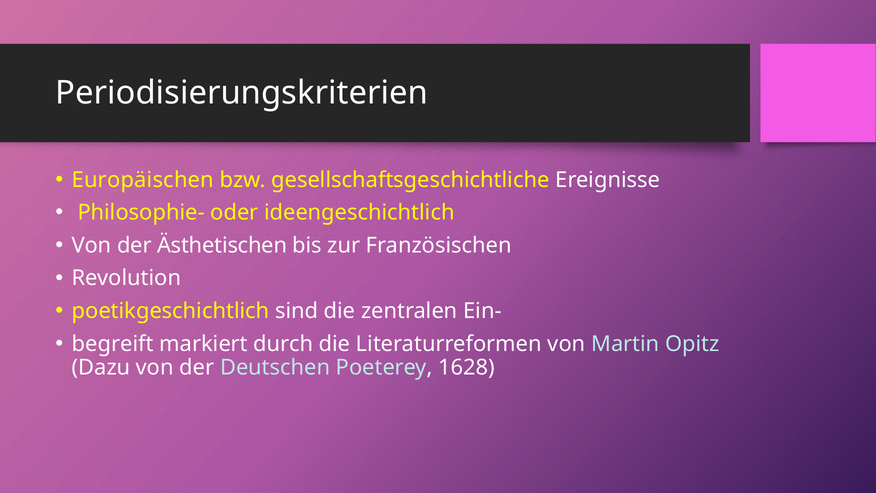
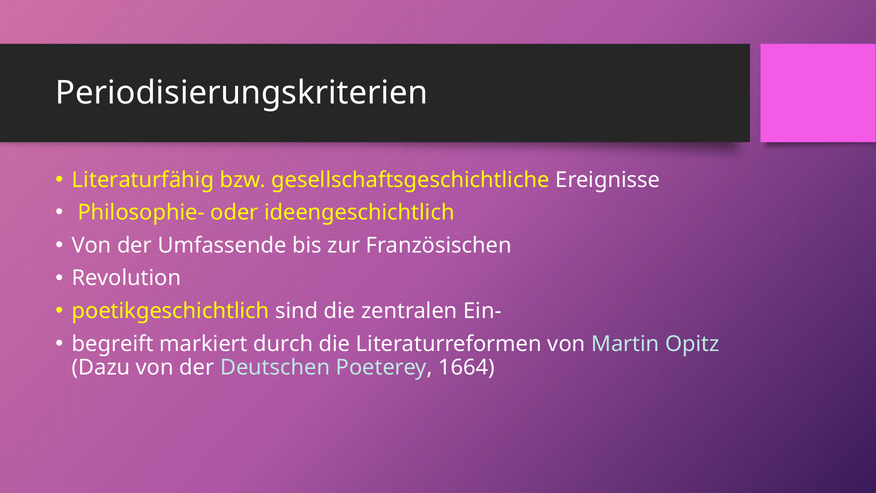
Europäischen: Europäischen -> Literaturfähig
Ästhetischen: Ästhetischen -> Umfassende
1628: 1628 -> 1664
